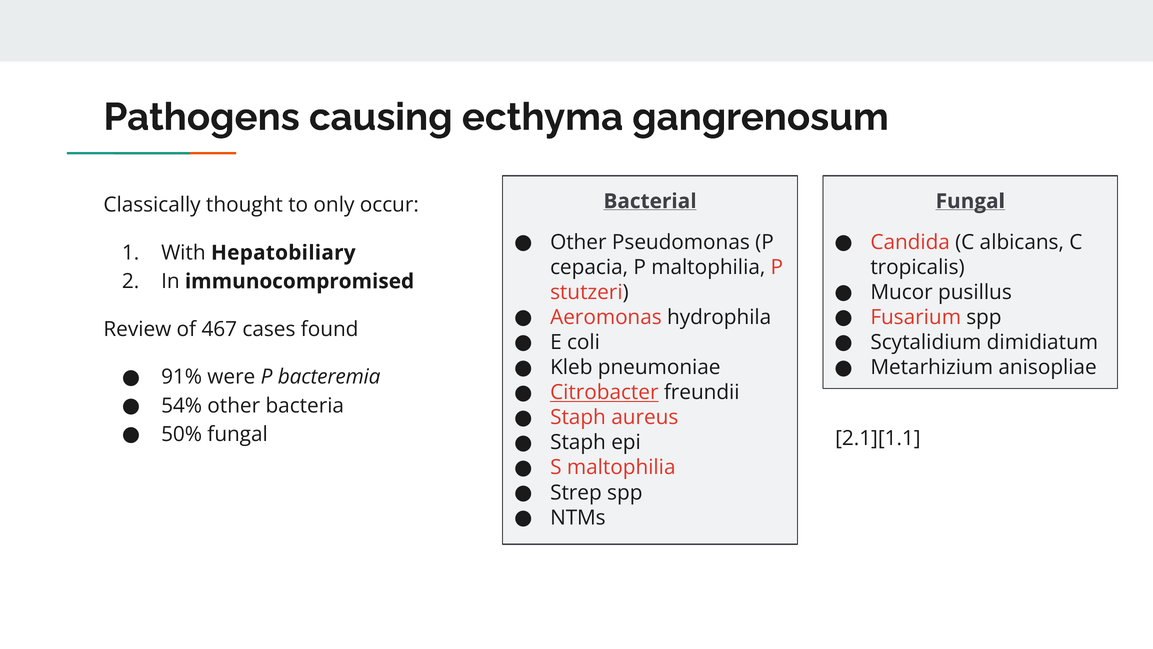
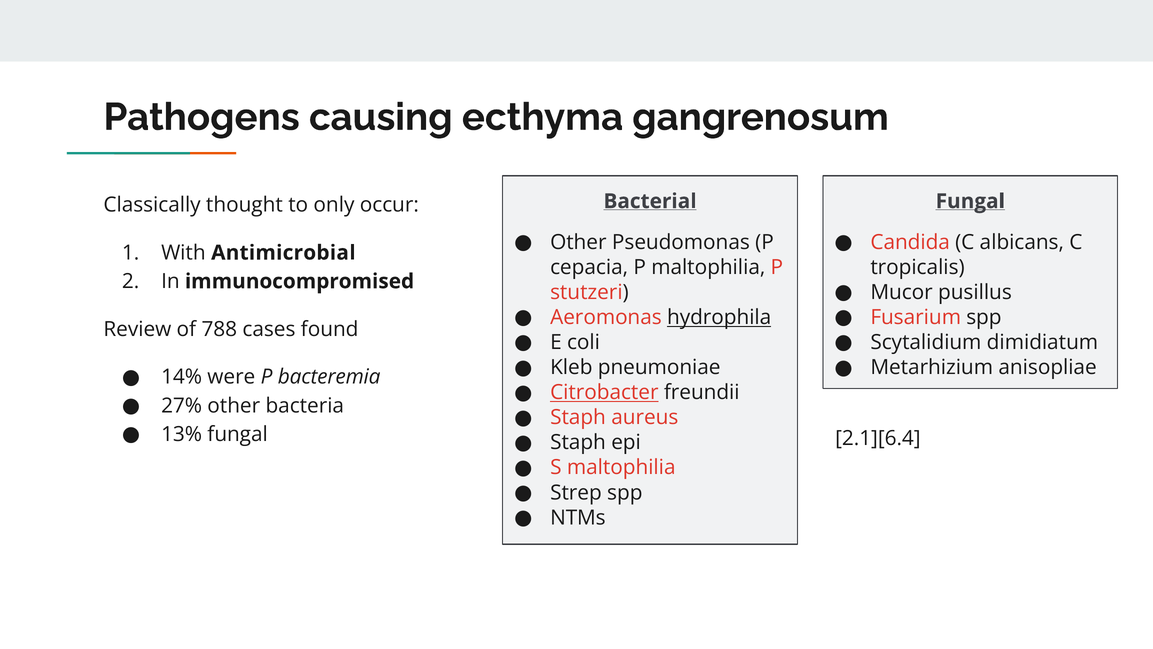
Hepatobiliary: Hepatobiliary -> Antimicrobial
hydrophila underline: none -> present
467: 467 -> 788
91%: 91% -> 14%
54%: 54% -> 27%
50%: 50% -> 13%
2.1][1.1: 2.1][1.1 -> 2.1][6.4
